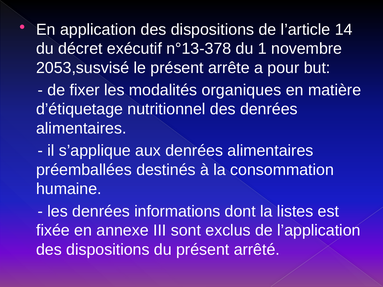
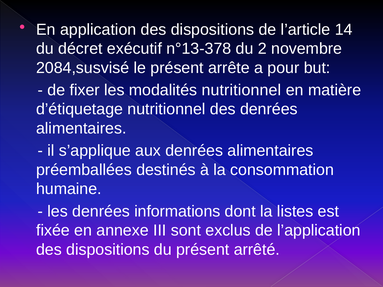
1: 1 -> 2
2053,susvisé: 2053,susvisé -> 2084,susvisé
modalités organiques: organiques -> nutritionnel
